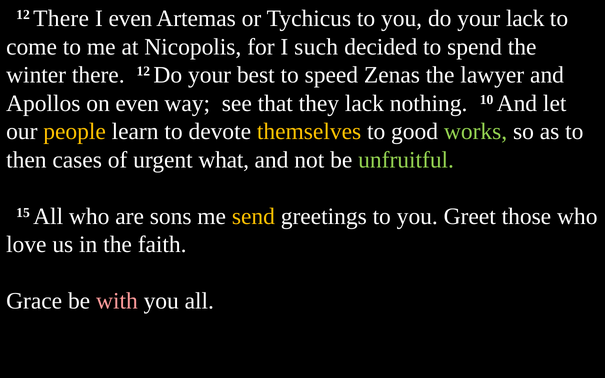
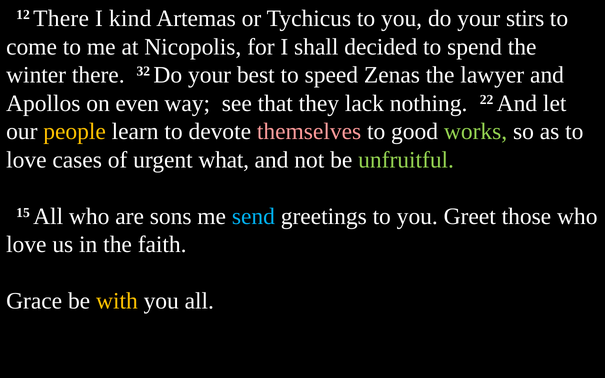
I even: even -> kind
your lack: lack -> stirs
such: such -> shall
there 12: 12 -> 32
10: 10 -> 22
themselves colour: yellow -> pink
then at (26, 160): then -> love
send colour: yellow -> light blue
with colour: pink -> yellow
